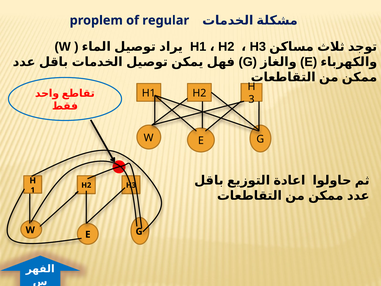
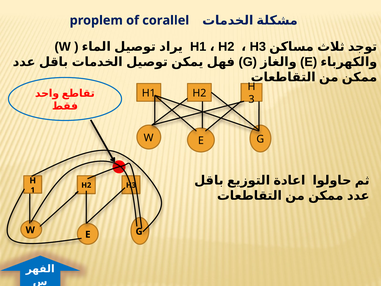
regular: regular -> corallel
